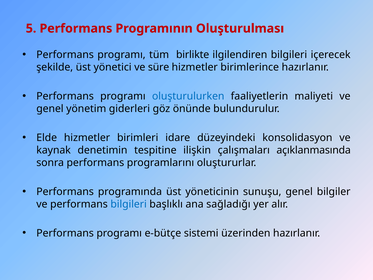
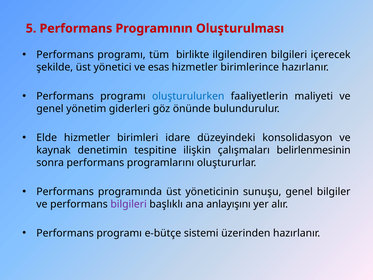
süre: süre -> esas
açıklanmasında: açıklanmasında -> belirlenmesinin
bilgileri at (129, 204) colour: blue -> purple
sağladığı: sağladığı -> anlayışını
